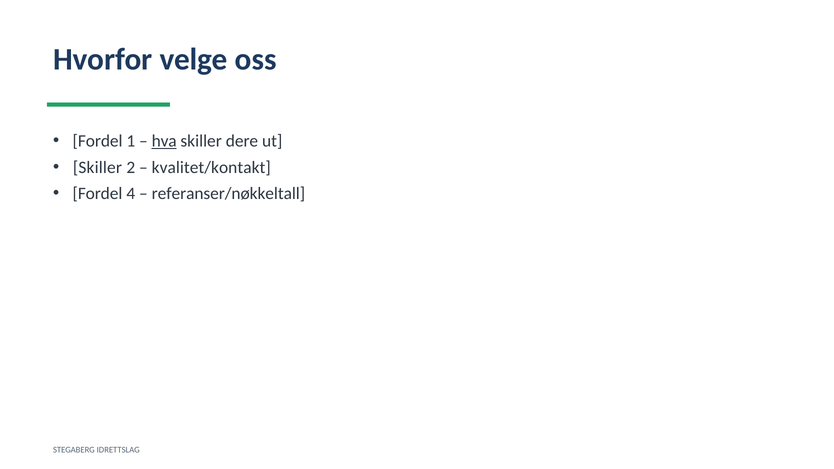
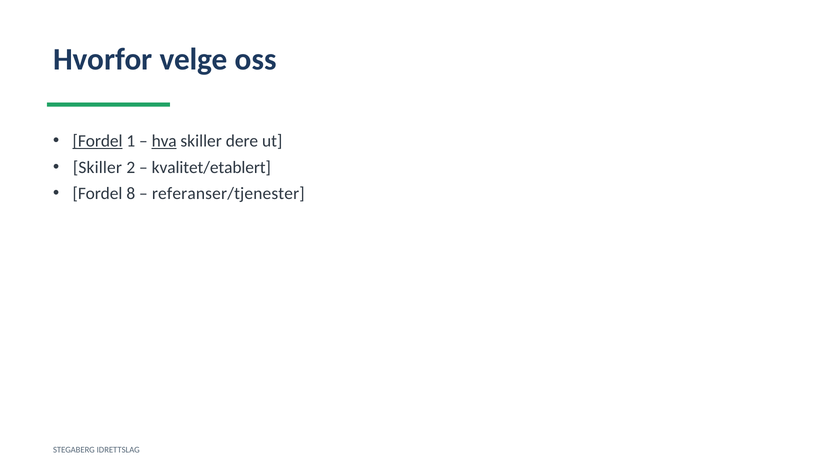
Fordel at (98, 141) underline: none -> present
kvalitet/kontakt: kvalitet/kontakt -> kvalitet/etablert
4: 4 -> 8
referanser/nøkkeltall: referanser/nøkkeltall -> referanser/tjenester
